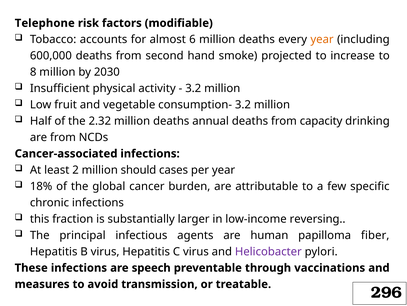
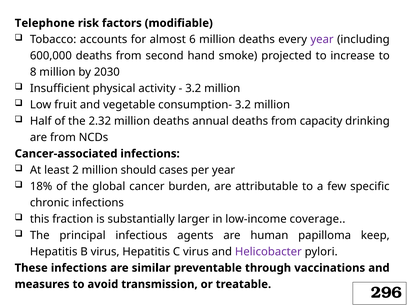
year at (322, 39) colour: orange -> purple
reversing: reversing -> coverage
fiber: fiber -> keep
speech: speech -> similar
